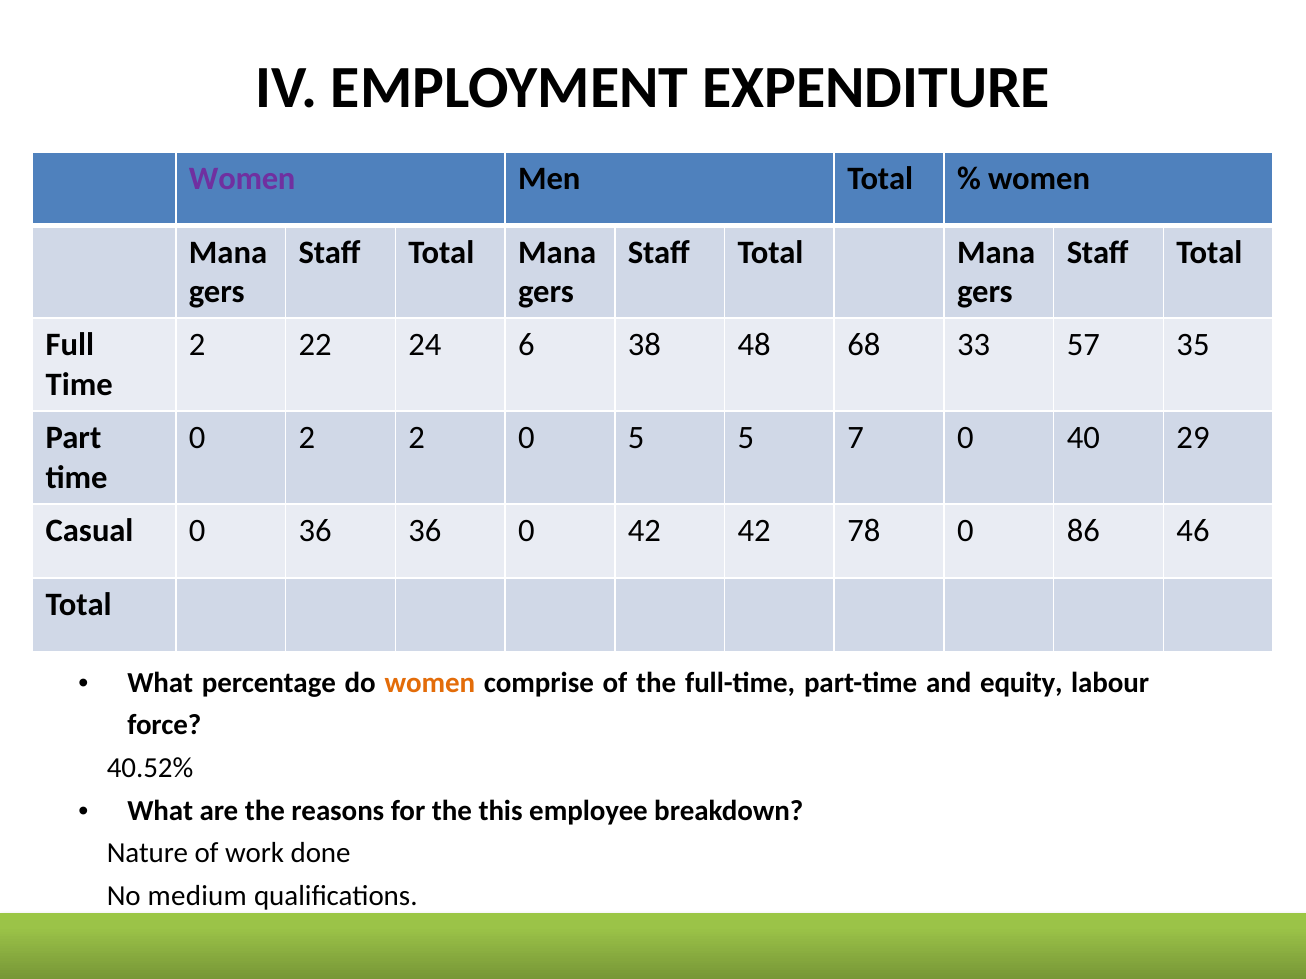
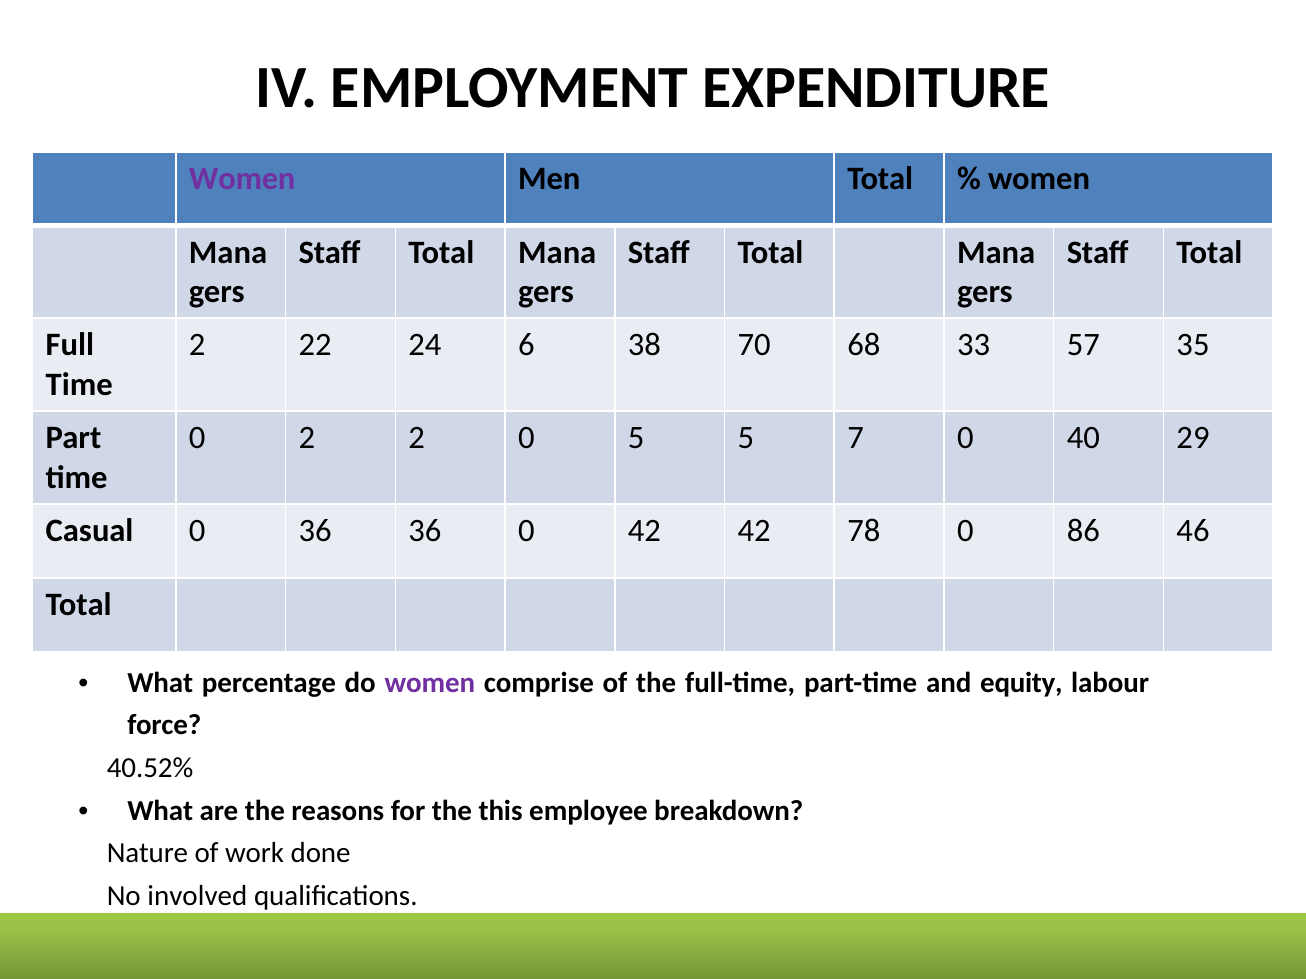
48: 48 -> 70
women at (430, 683) colour: orange -> purple
medium: medium -> involved
